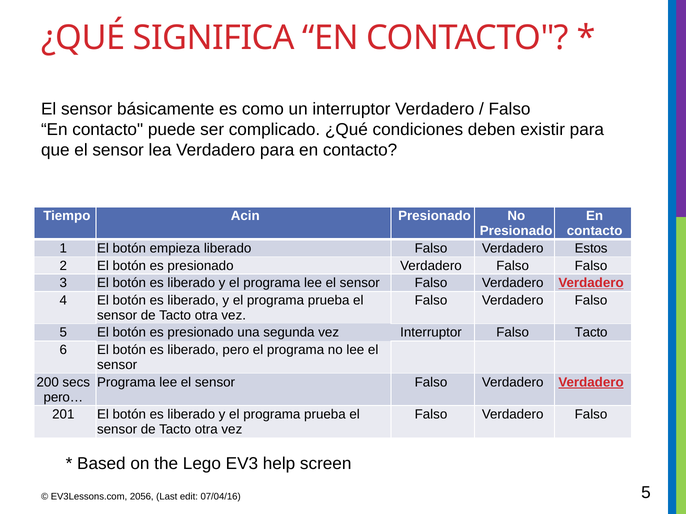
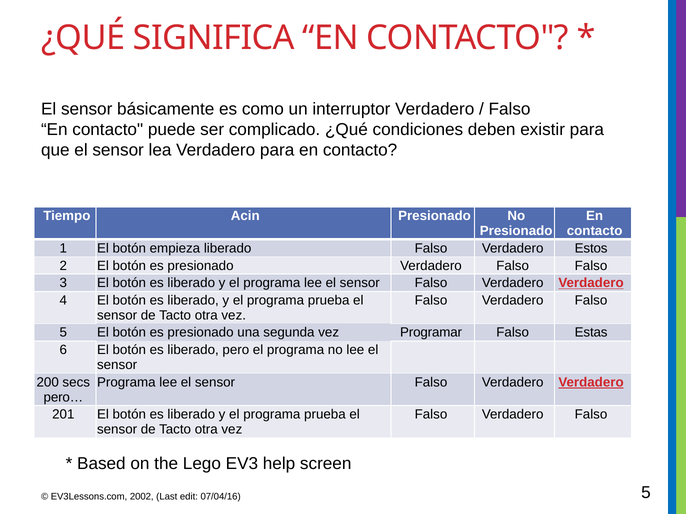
vez Interruptor: Interruptor -> Programar
Falso Tacto: Tacto -> Estas
2056: 2056 -> 2002
